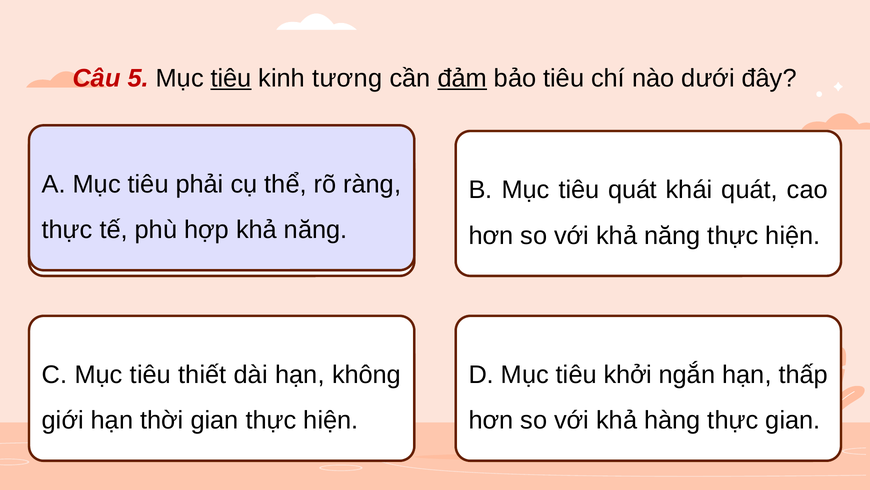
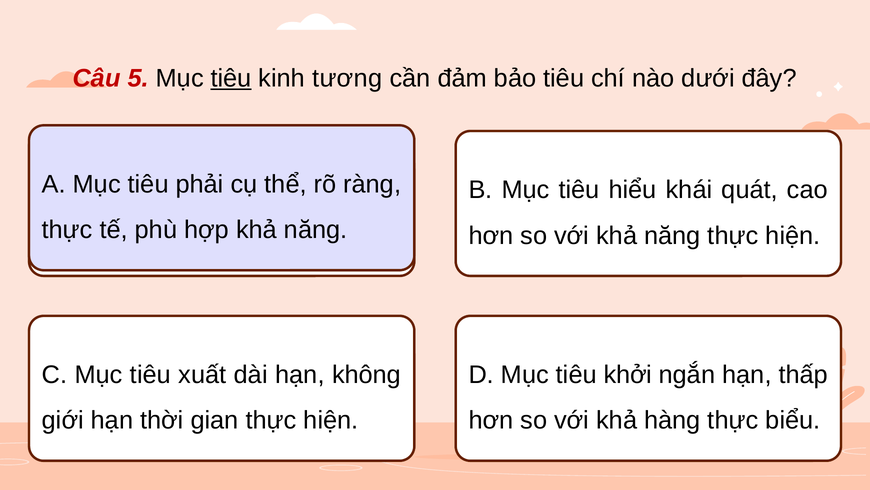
đảm underline: present -> none
tiêu quát: quát -> hiểu
thiết: thiết -> xuất
thực gian: gian -> biểu
